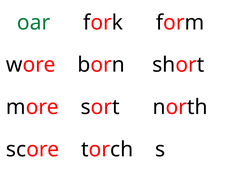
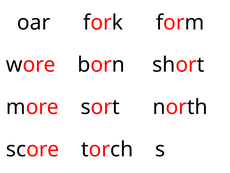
oar colour: green -> black
